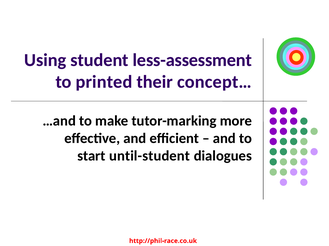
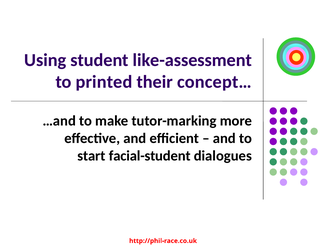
less-assessment: less-assessment -> like-assessment
until-student: until-student -> facial-student
